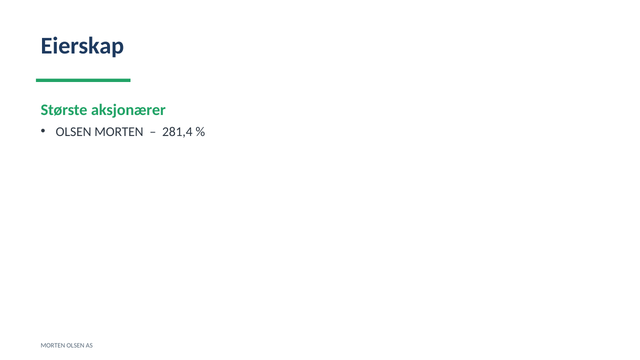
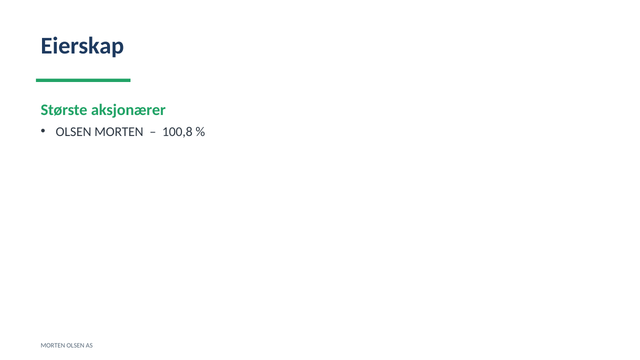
281,4: 281,4 -> 100,8
